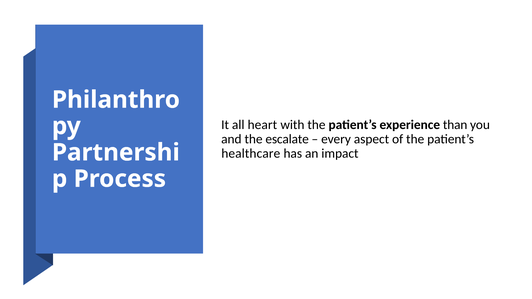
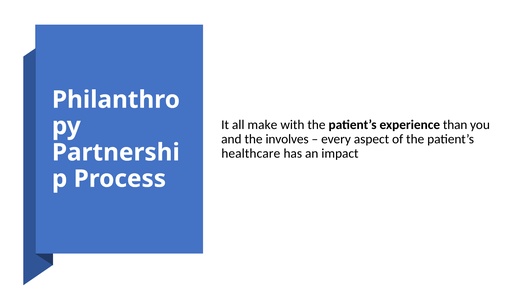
heart: heart -> make
escalate: escalate -> involves
